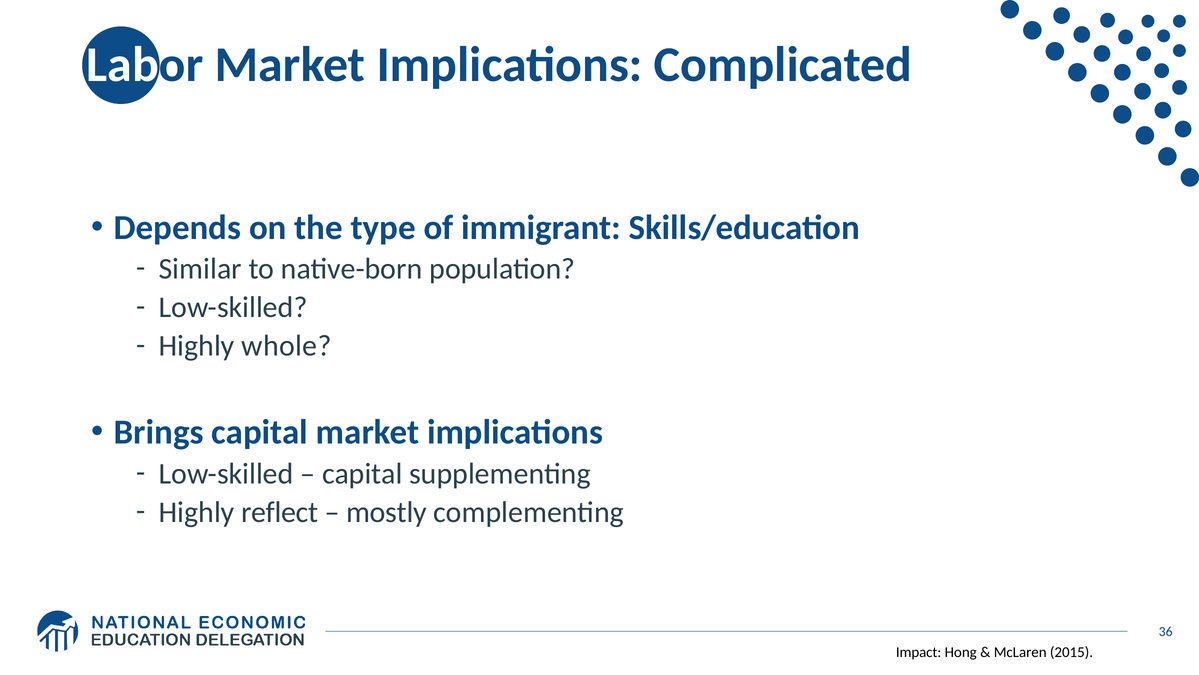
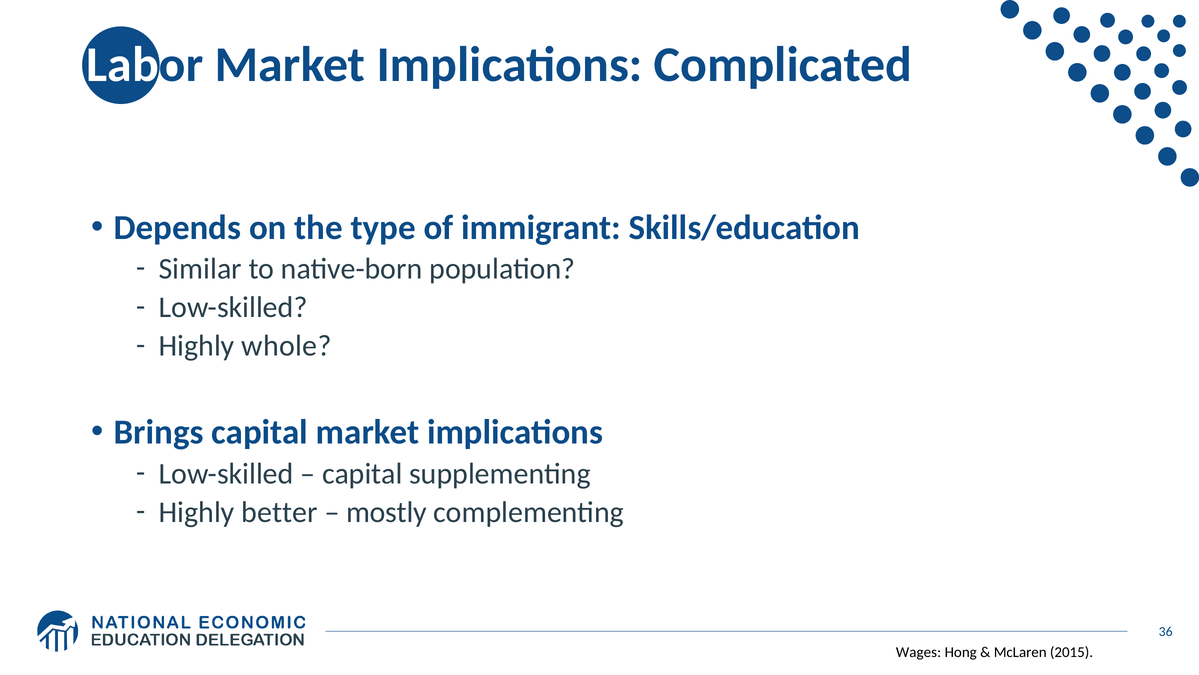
reflect: reflect -> better
Impact: Impact -> Wages
